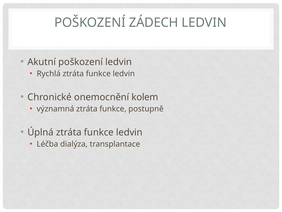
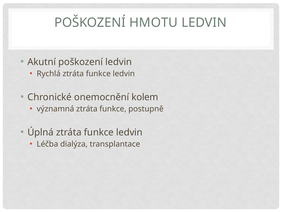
ZÁDECH: ZÁDECH -> HMOTU
